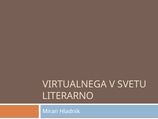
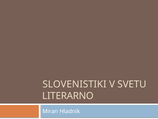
VIRTUALNEGA: VIRTUALNEGA -> SLOVENISTIKI
